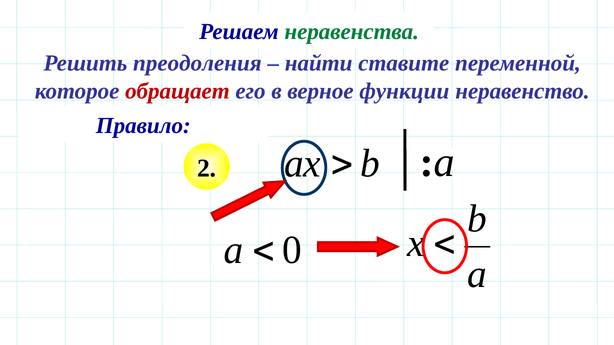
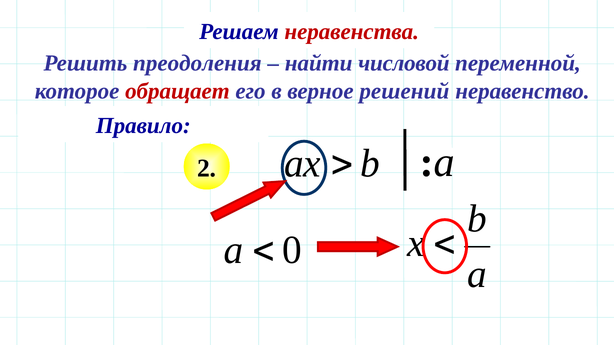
неравенства colour: green -> red
ставите: ставите -> числовой
функции: функции -> решений
